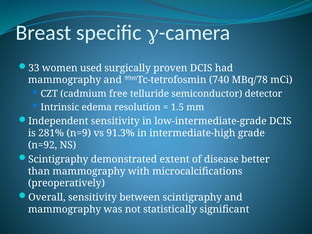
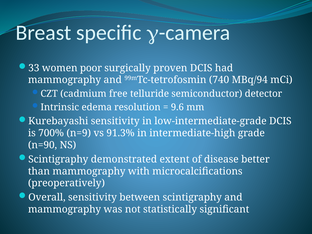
used: used -> poor
MBq/78: MBq/78 -> MBq/94
1.5: 1.5 -> 9.6
Independent: Independent -> Kurebayashi
281%: 281% -> 700%
n=92: n=92 -> n=90
